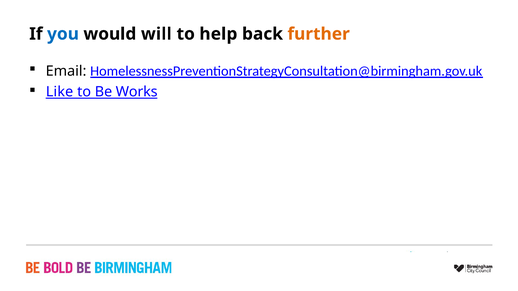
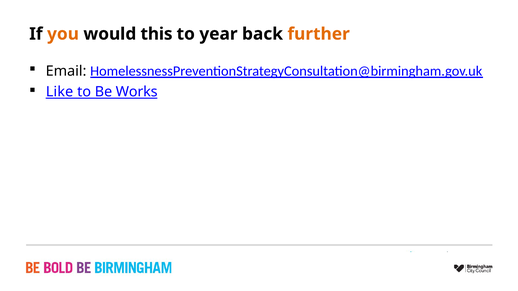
you colour: blue -> orange
will: will -> this
help: help -> year
